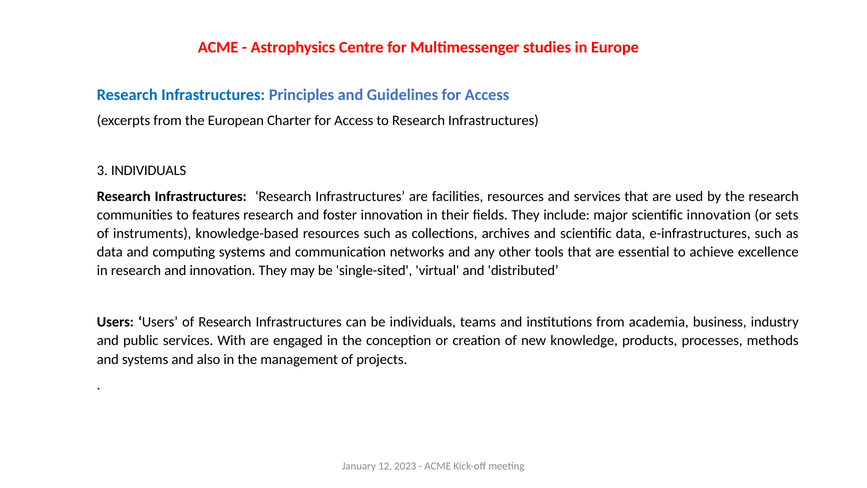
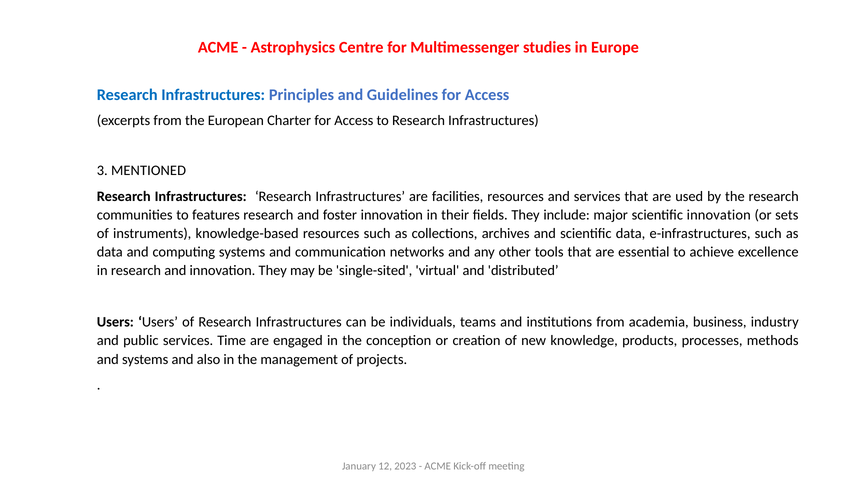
3 INDIVIDUALS: INDIVIDUALS -> MENTIONED
With: With -> Time
